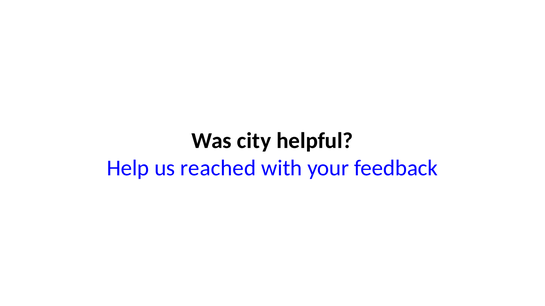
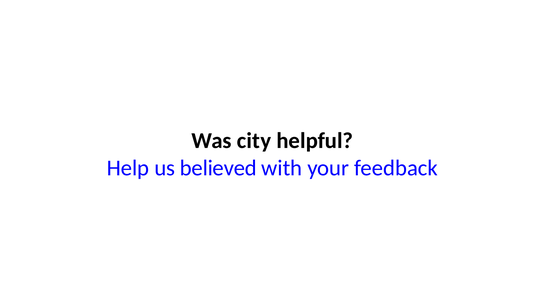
reached: reached -> believed
